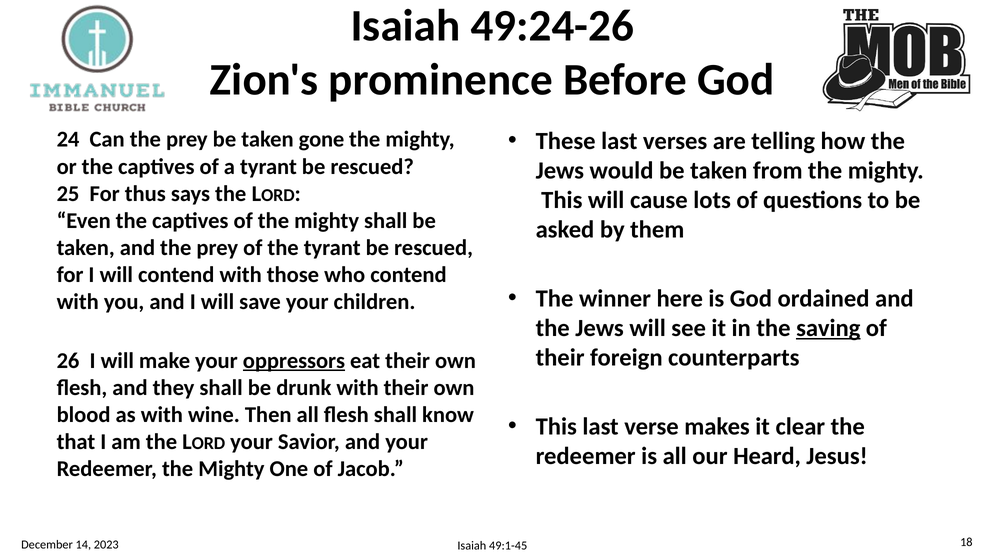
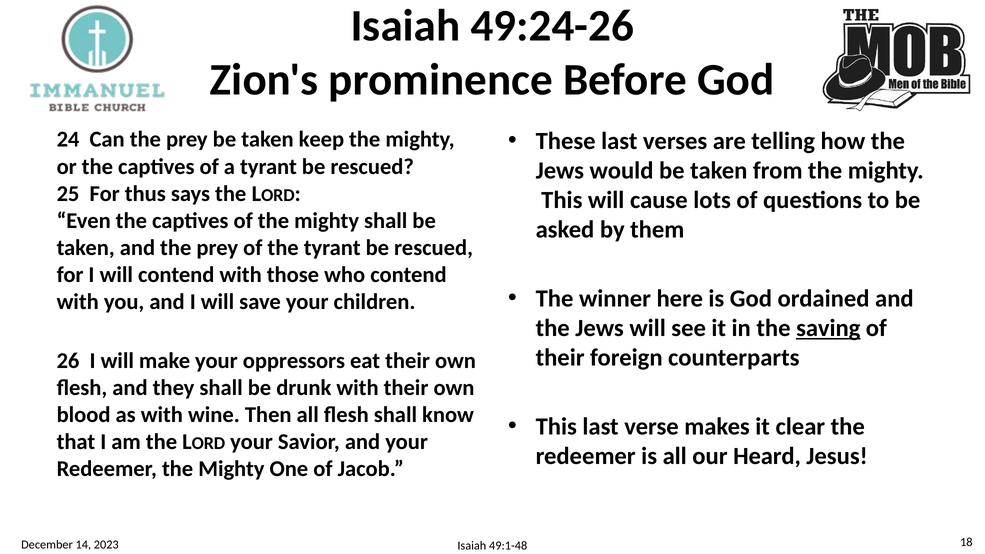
gone: gone -> keep
oppressors underline: present -> none
49:1-45: 49:1-45 -> 49:1-48
